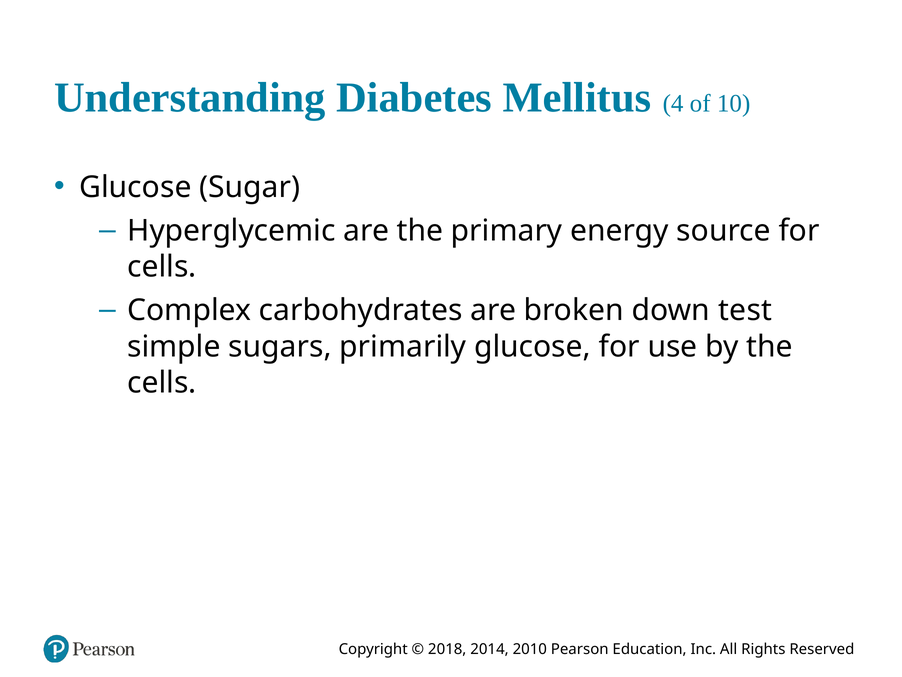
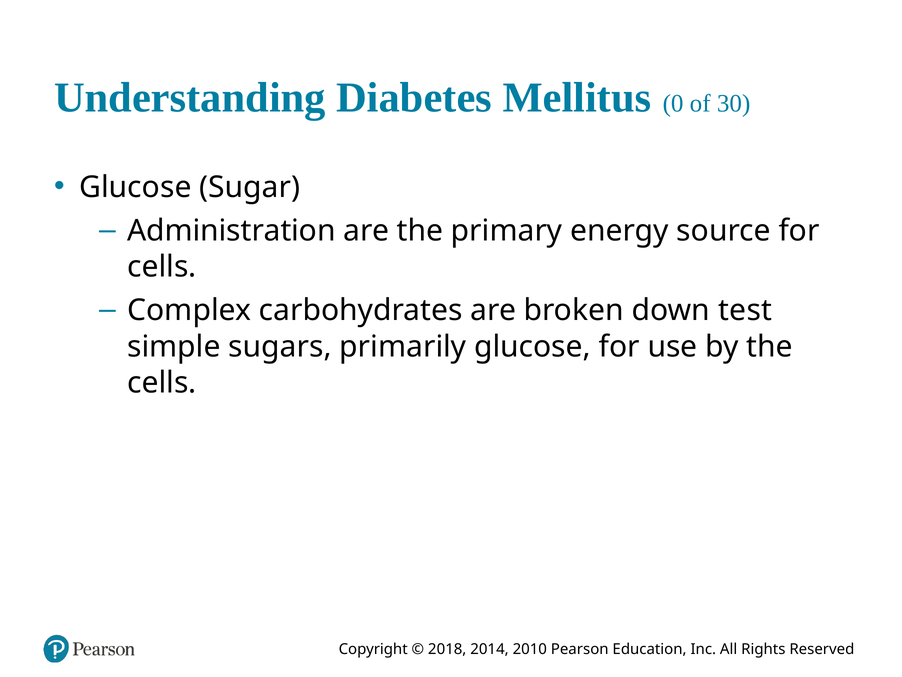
4: 4 -> 0
10: 10 -> 30
Hyperglycemic: Hyperglycemic -> Administration
